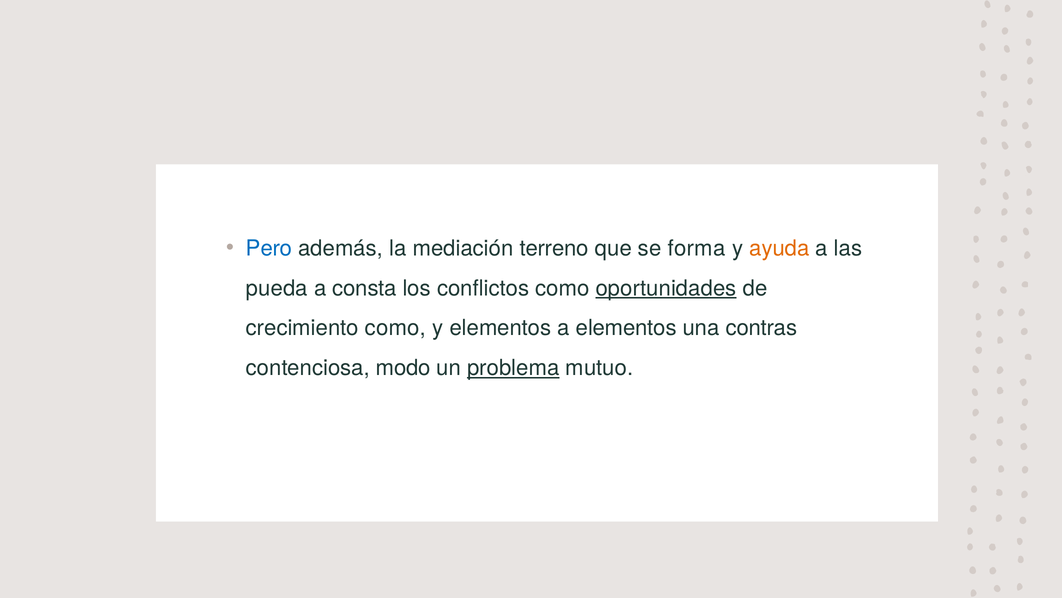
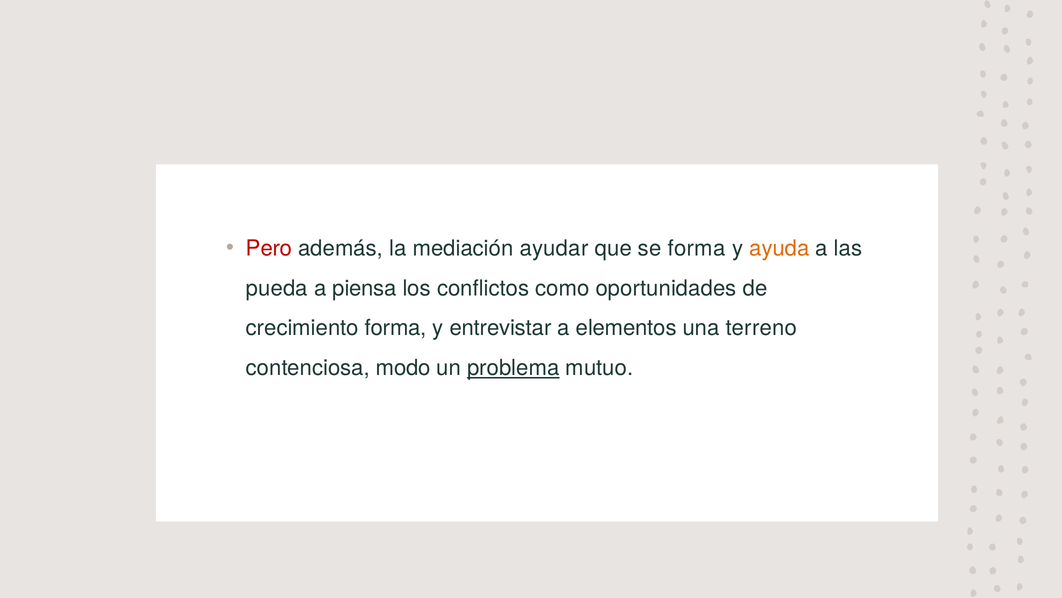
Pero colour: blue -> red
terreno: terreno -> ayudar
consta: consta -> piensa
oportunidades underline: present -> none
crecimiento como: como -> forma
y elementos: elementos -> entrevistar
contras: contras -> terreno
